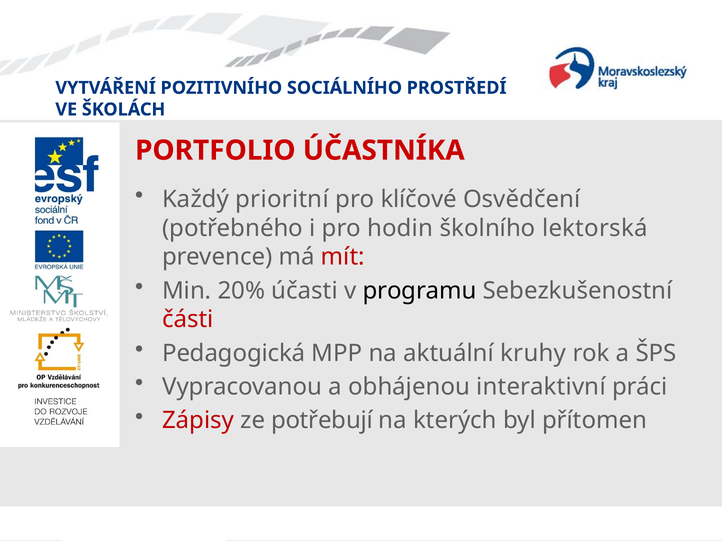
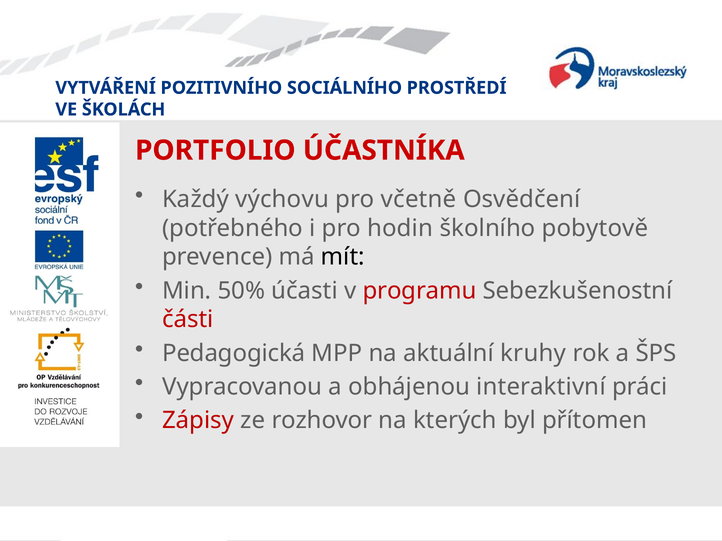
prioritní: prioritní -> výchovu
klíčové: klíčové -> včetně
lektorská: lektorská -> pobytově
mít colour: red -> black
20%: 20% -> 50%
programu colour: black -> red
potřebují: potřebují -> rozhovor
